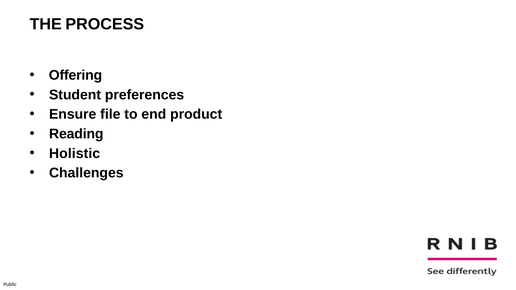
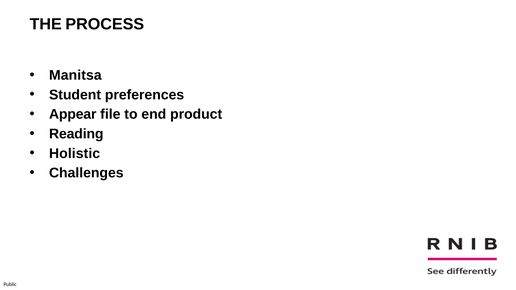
Offering: Offering -> Manitsa
Ensure: Ensure -> Appear
